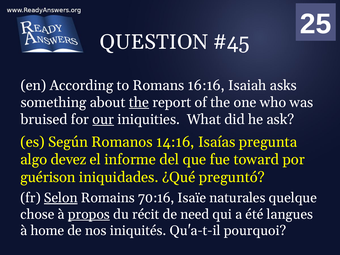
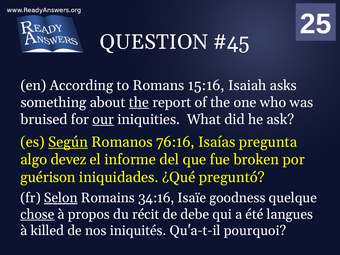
16:16: 16:16 -> 15:16
Según underline: none -> present
14:16: 14:16 -> 76:16
toward: toward -> broken
70:16: 70:16 -> 34:16
naturales: naturales -> goodness
chose underline: none -> present
propos underline: present -> none
need: need -> debe
home: home -> killed
